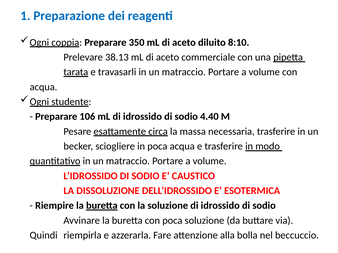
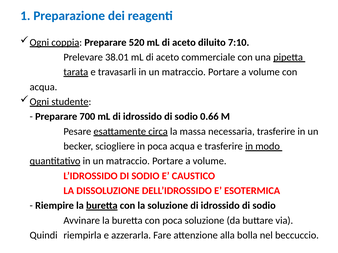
350: 350 -> 520
8:10: 8:10 -> 7:10
38.13: 38.13 -> 38.01
106: 106 -> 700
4.40: 4.40 -> 0.66
